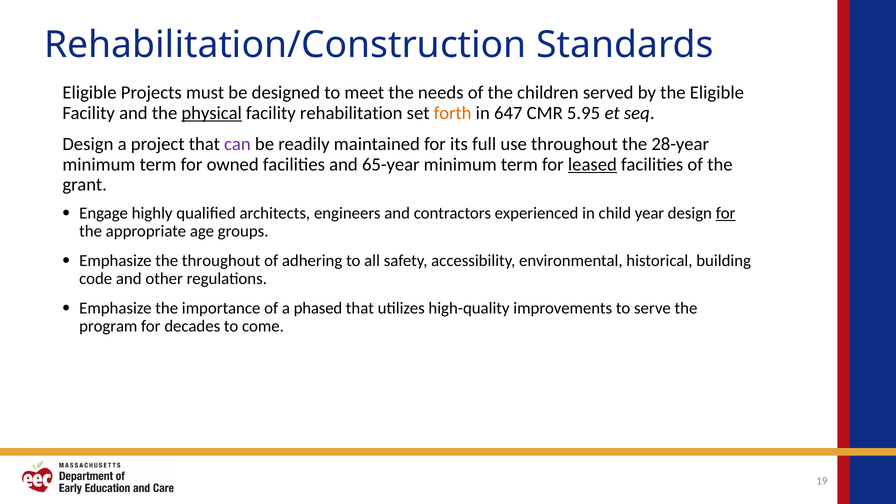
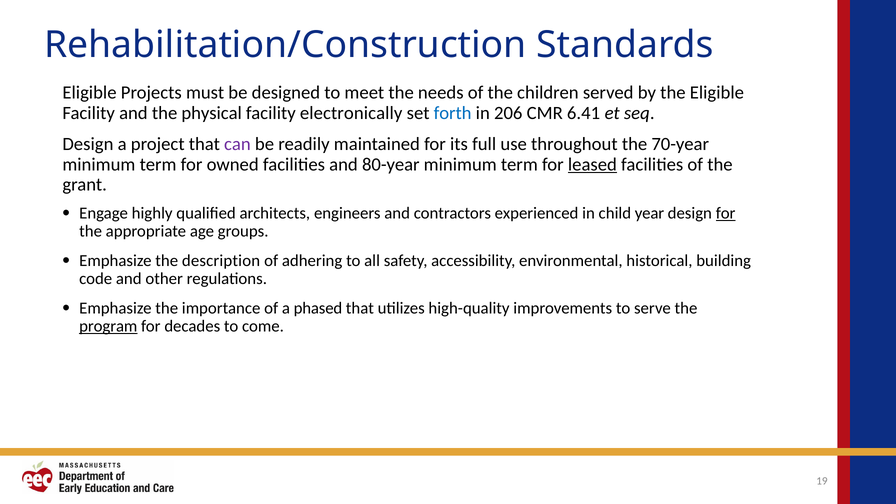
physical underline: present -> none
rehabilitation: rehabilitation -> electronically
forth colour: orange -> blue
647: 647 -> 206
5.95: 5.95 -> 6.41
28-year: 28-year -> 70-year
65-year: 65-year -> 80-year
the throughout: throughout -> description
program underline: none -> present
